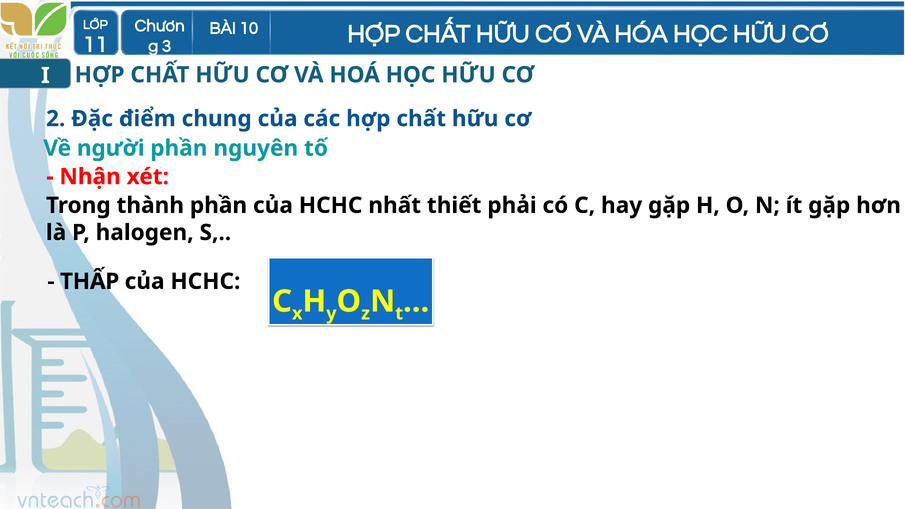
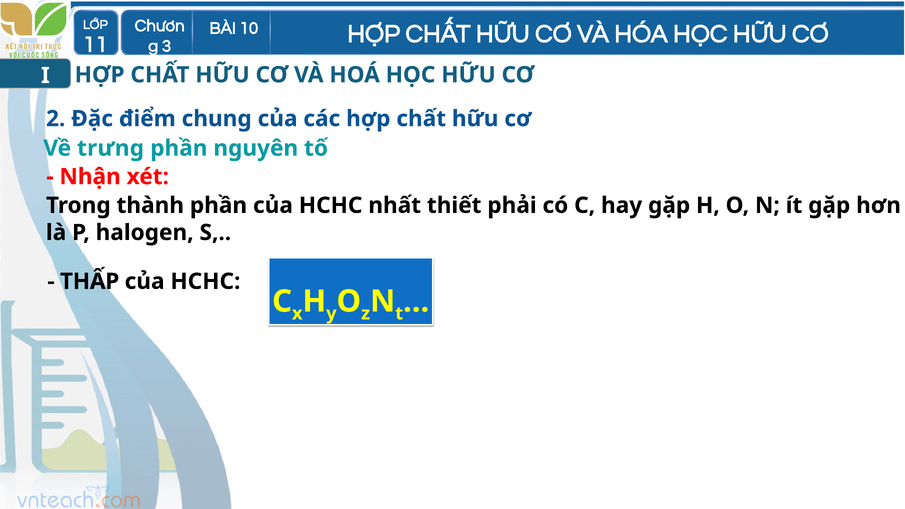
người: người -> trưng
